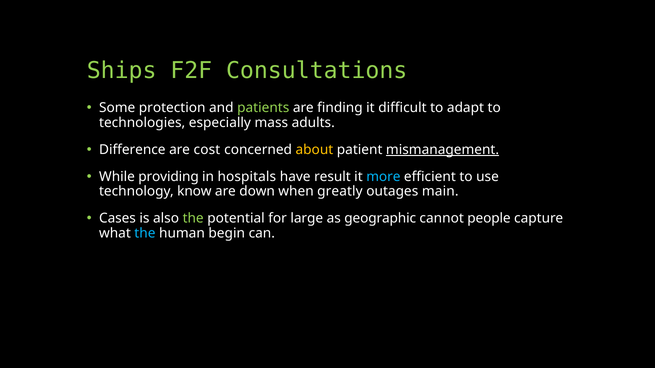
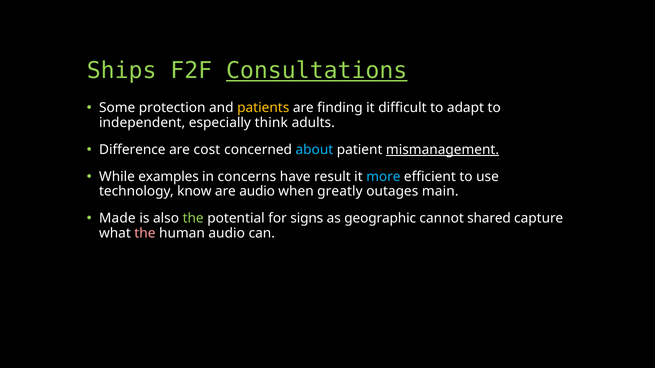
Consultations underline: none -> present
patients colour: light green -> yellow
technologies: technologies -> independent
mass: mass -> think
about colour: yellow -> light blue
providing: providing -> examples
hospitals: hospitals -> concerns
are down: down -> audio
Cases: Cases -> Made
large: large -> signs
people: people -> shared
the at (145, 233) colour: light blue -> pink
human begin: begin -> audio
